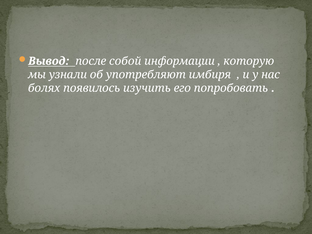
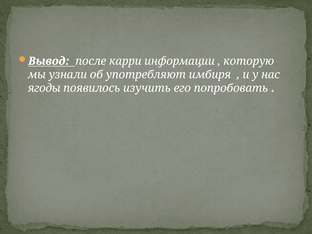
собой: собой -> карри
болях: болях -> ягоды
